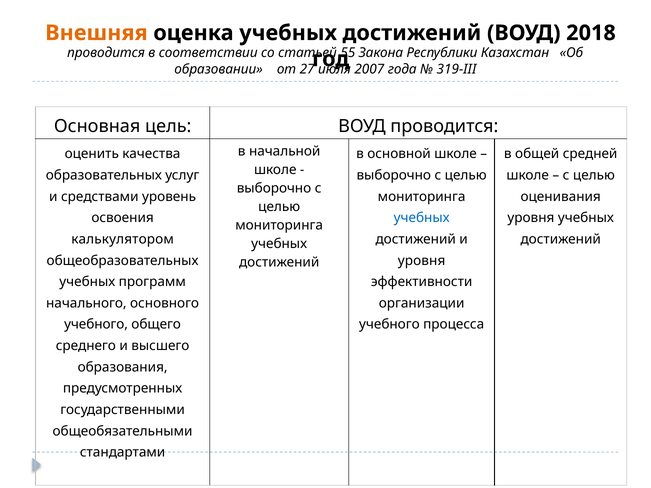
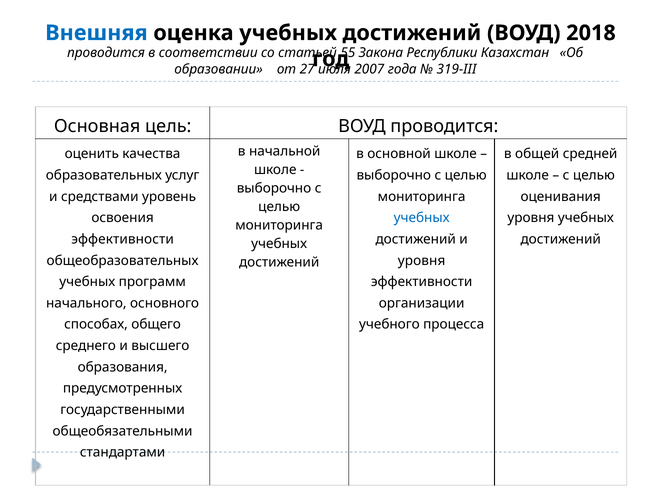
Внешняя colour: orange -> blue
калькулятором at (123, 239): калькулятором -> эффективности
учебного at (96, 325): учебного -> способах
